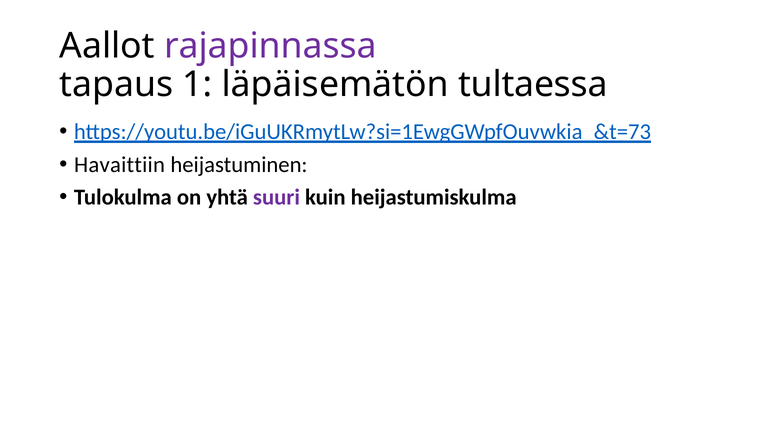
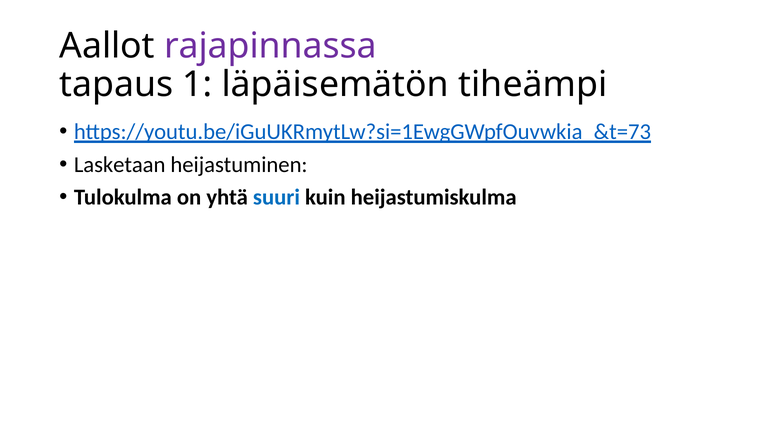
tultaessa: tultaessa -> tiheämpi
Havaittiin: Havaittiin -> Lasketaan
suuri colour: purple -> blue
